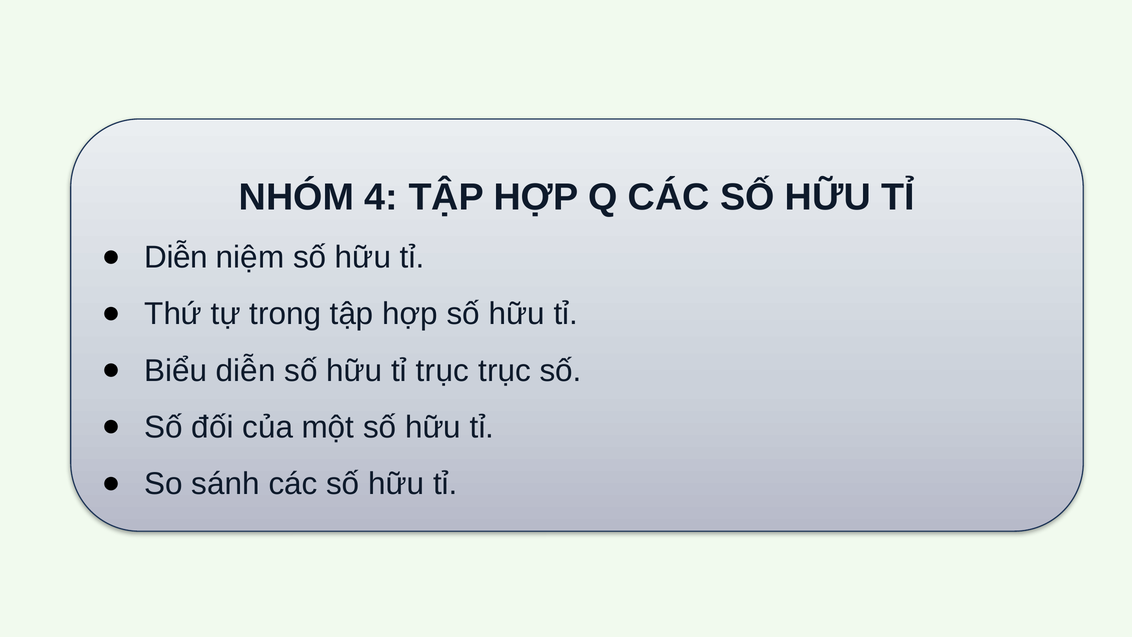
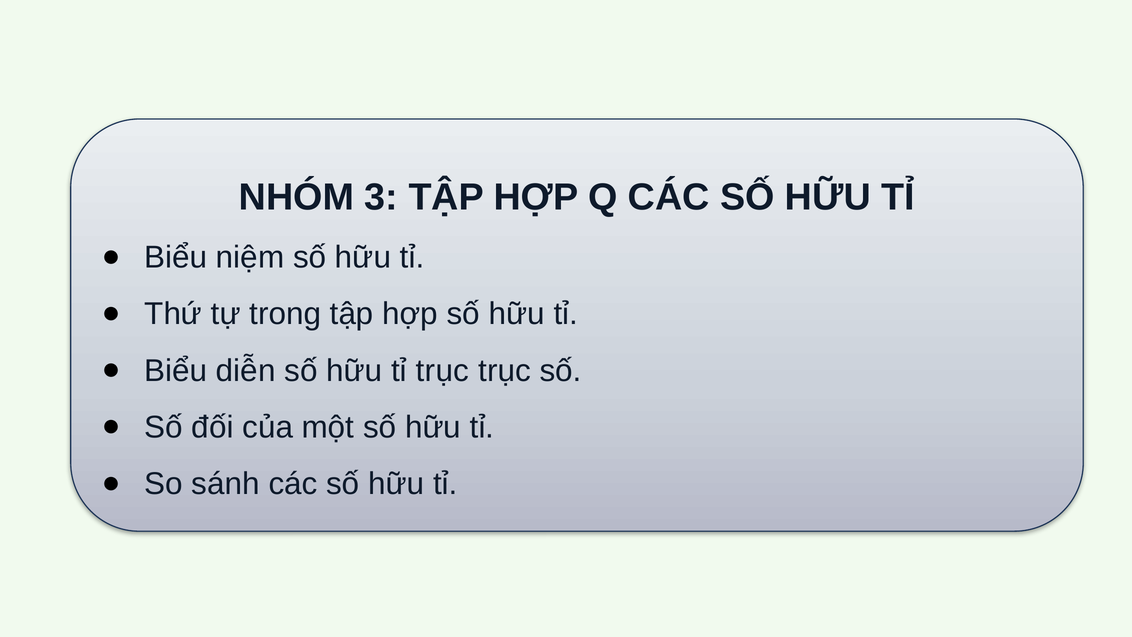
4: 4 -> 3
Diễn at (176, 257): Diễn -> Biểu
